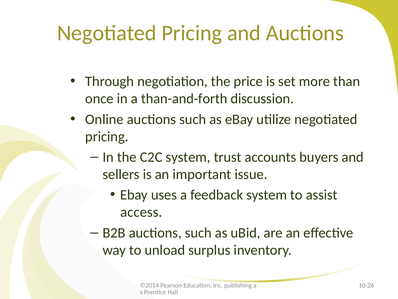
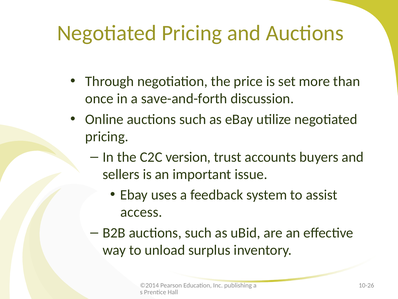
than-and-forth: than-and-forth -> save-and-forth
C2C system: system -> version
